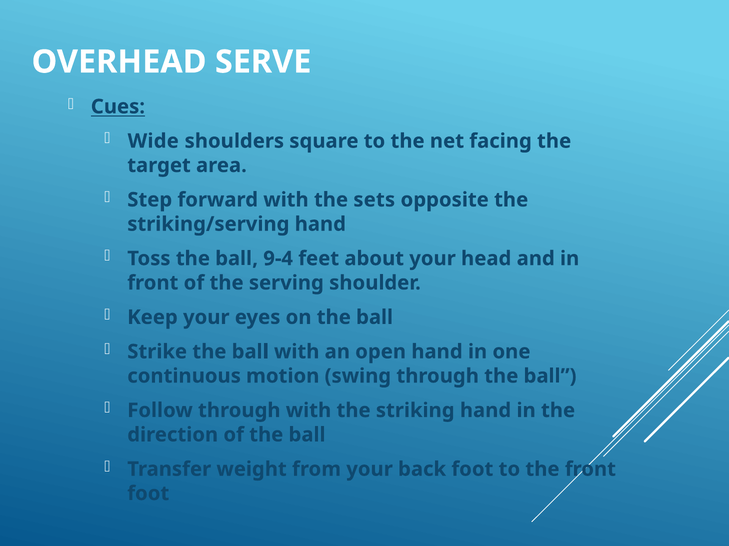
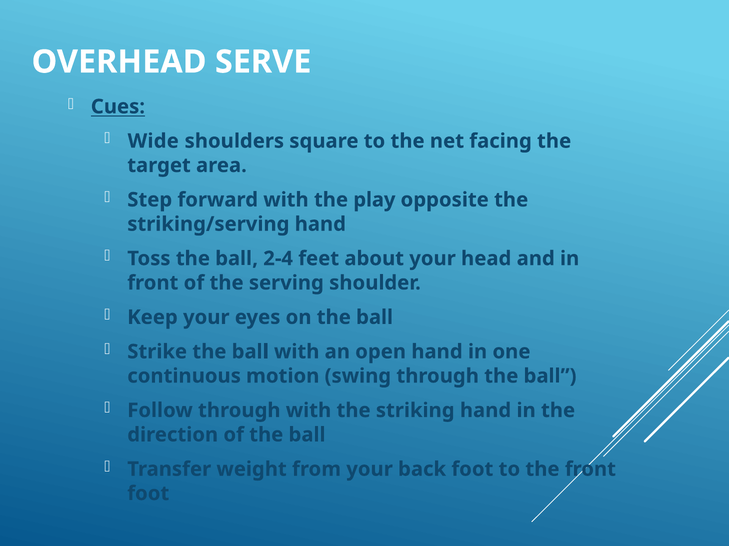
sets: sets -> play
9-4: 9-4 -> 2-4
